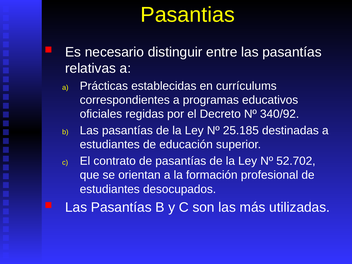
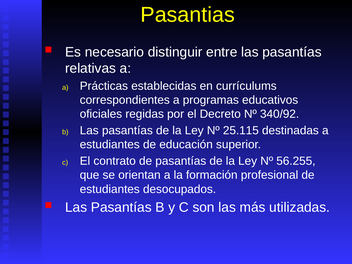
25.185: 25.185 -> 25.115
52.702: 52.702 -> 56.255
